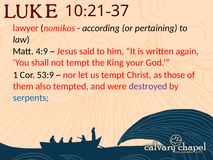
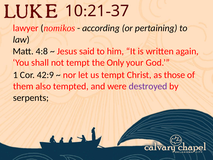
4:9: 4:9 -> 4:8
King: King -> Only
53:9: 53:9 -> 42:9
serpents colour: blue -> black
